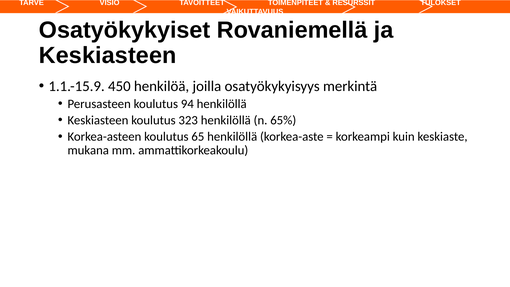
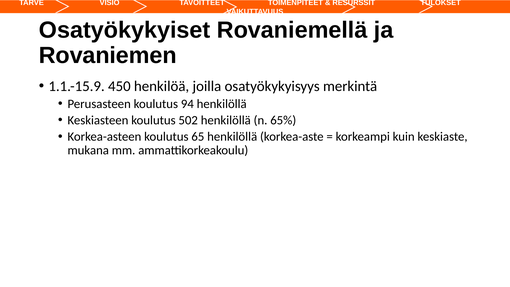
Keskiasteen at (108, 55): Keskiasteen -> Rovaniemen
323: 323 -> 502
